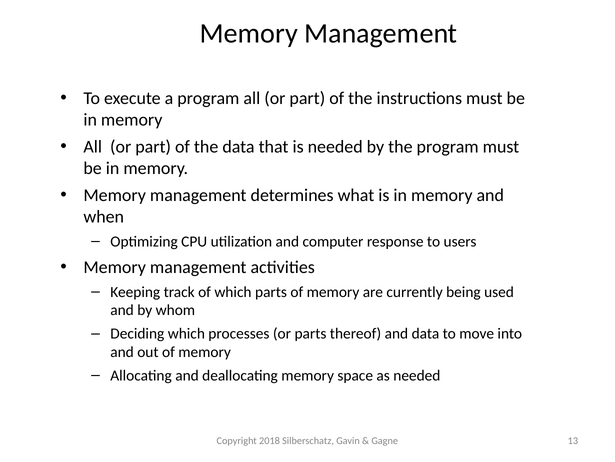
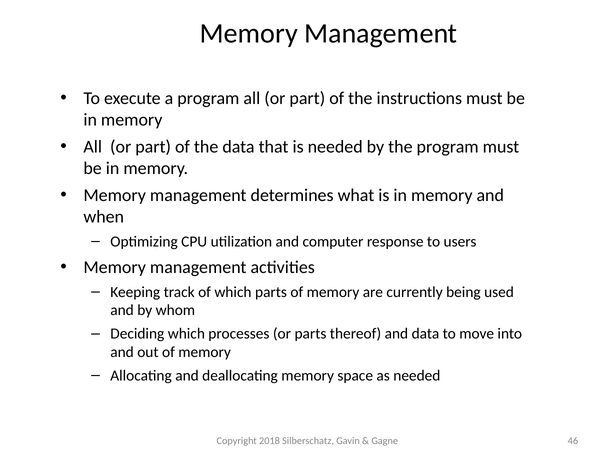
13: 13 -> 46
